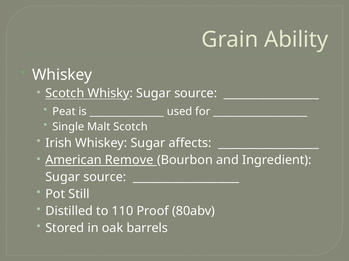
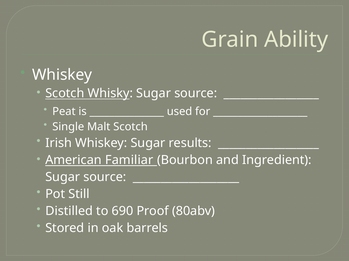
affects: affects -> results
Remove: Remove -> Familiar
110: 110 -> 690
